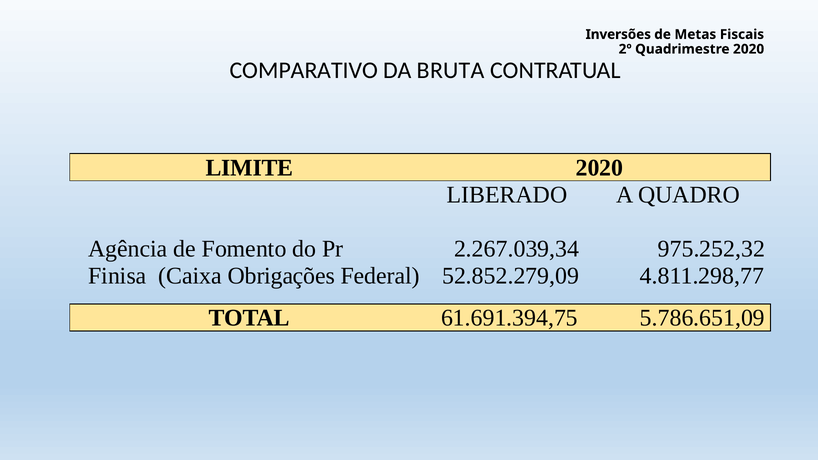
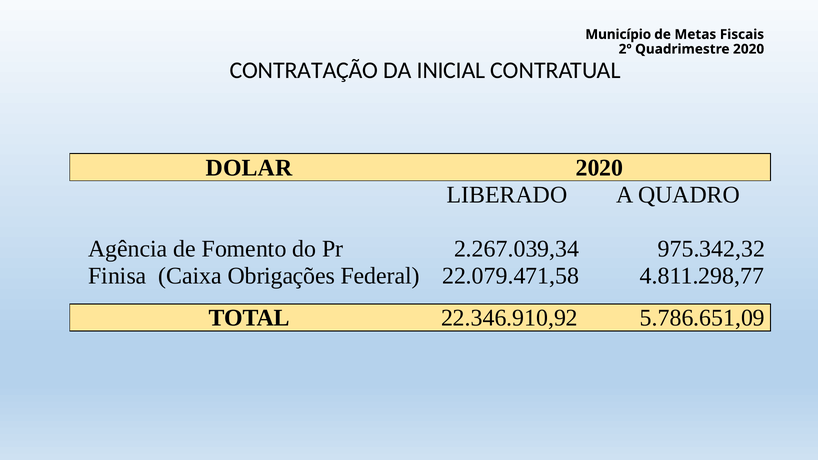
Inversões: Inversões -> Município
COMPARATIVO: COMPARATIVO -> CONTRATAÇÃO
BRUTA: BRUTA -> INICIAL
LIMITE: LIMITE -> DOLAR
975.252,32: 975.252,32 -> 975.342,32
52.852.279,09: 52.852.279,09 -> 22.079.471,58
61.691.394,75: 61.691.394,75 -> 22.346.910,92
